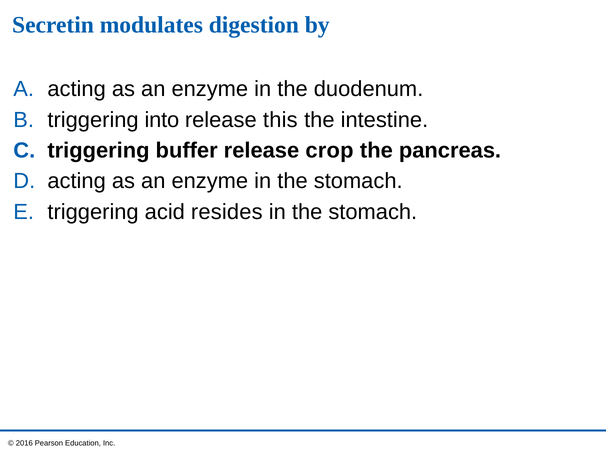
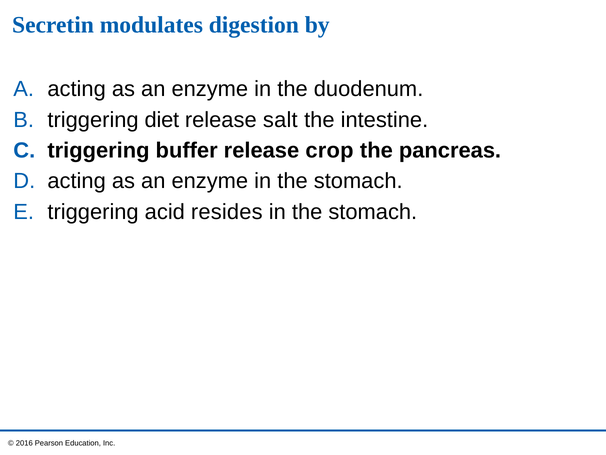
into: into -> diet
this: this -> salt
